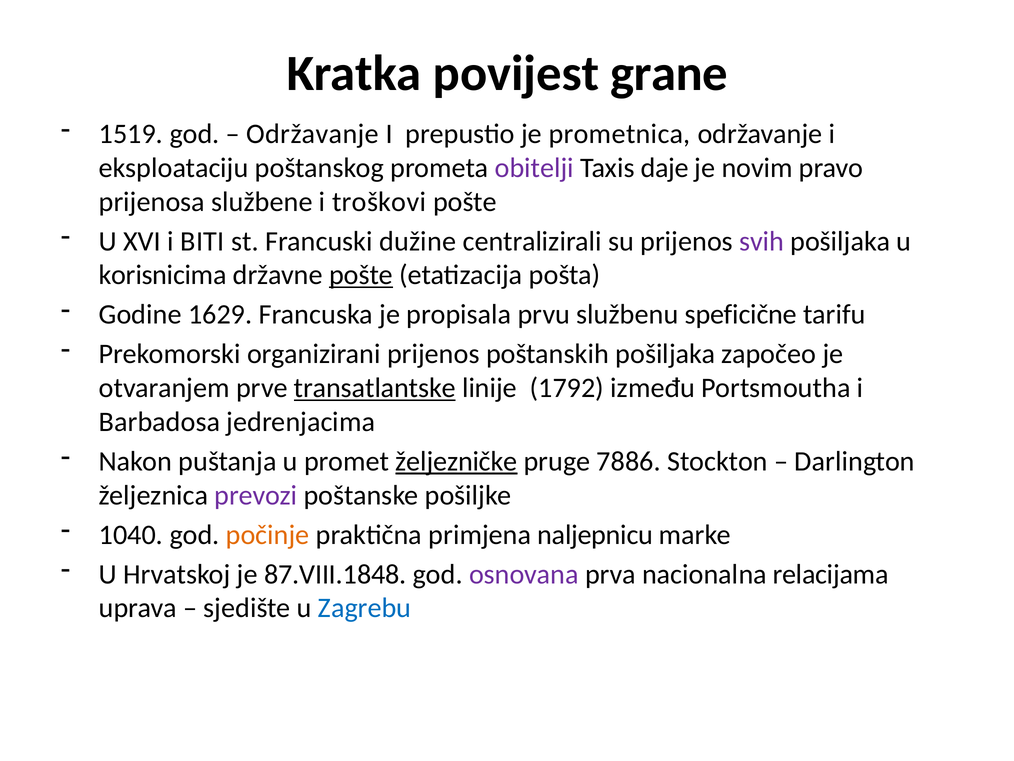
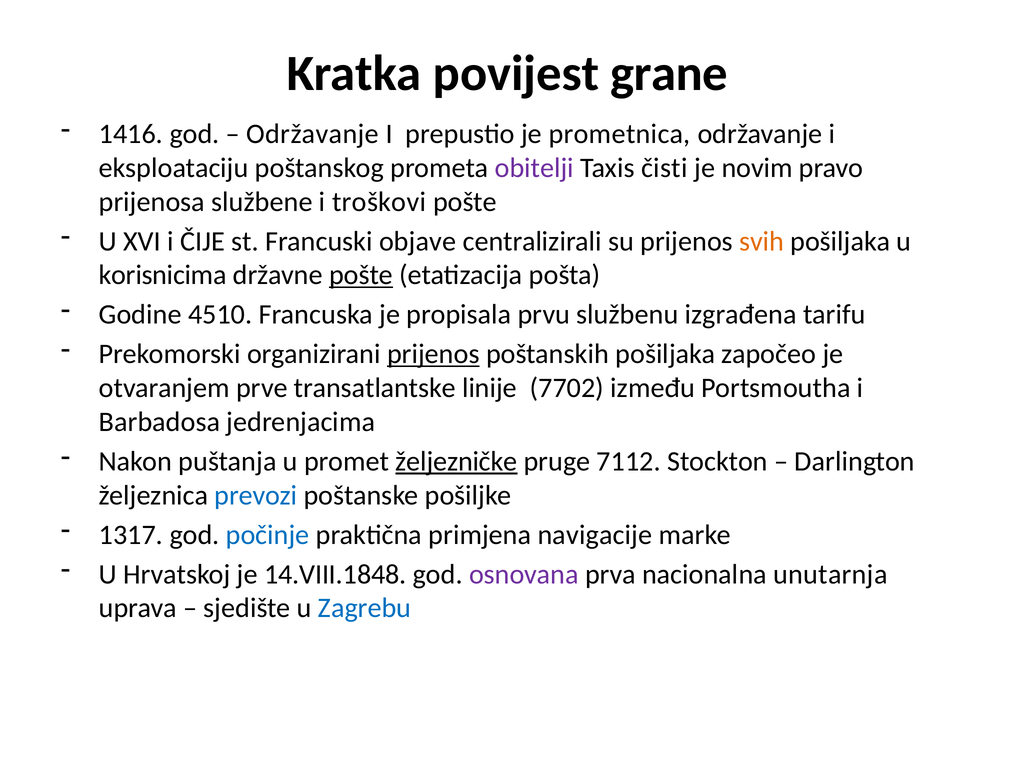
1519: 1519 -> 1416
daje: daje -> čisti
BITI: BITI -> ČIJE
dužine: dužine -> objave
svih colour: purple -> orange
1629: 1629 -> 4510
speficične: speficične -> izgrađena
prijenos at (433, 354) underline: none -> present
transatlantske underline: present -> none
1792: 1792 -> 7702
7886: 7886 -> 7112
prevozi colour: purple -> blue
1040: 1040 -> 1317
počinje colour: orange -> blue
naljepnicu: naljepnicu -> navigacije
87.VIII.1848: 87.VIII.1848 -> 14.VIII.1848
relacijama: relacijama -> unutarnja
